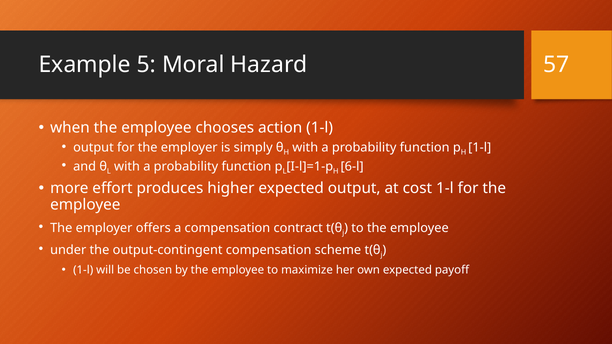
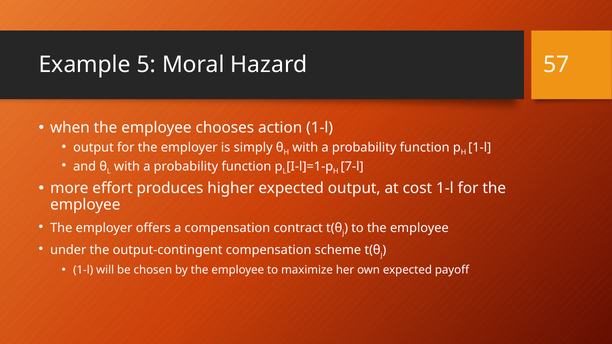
6-l: 6-l -> 7-l
